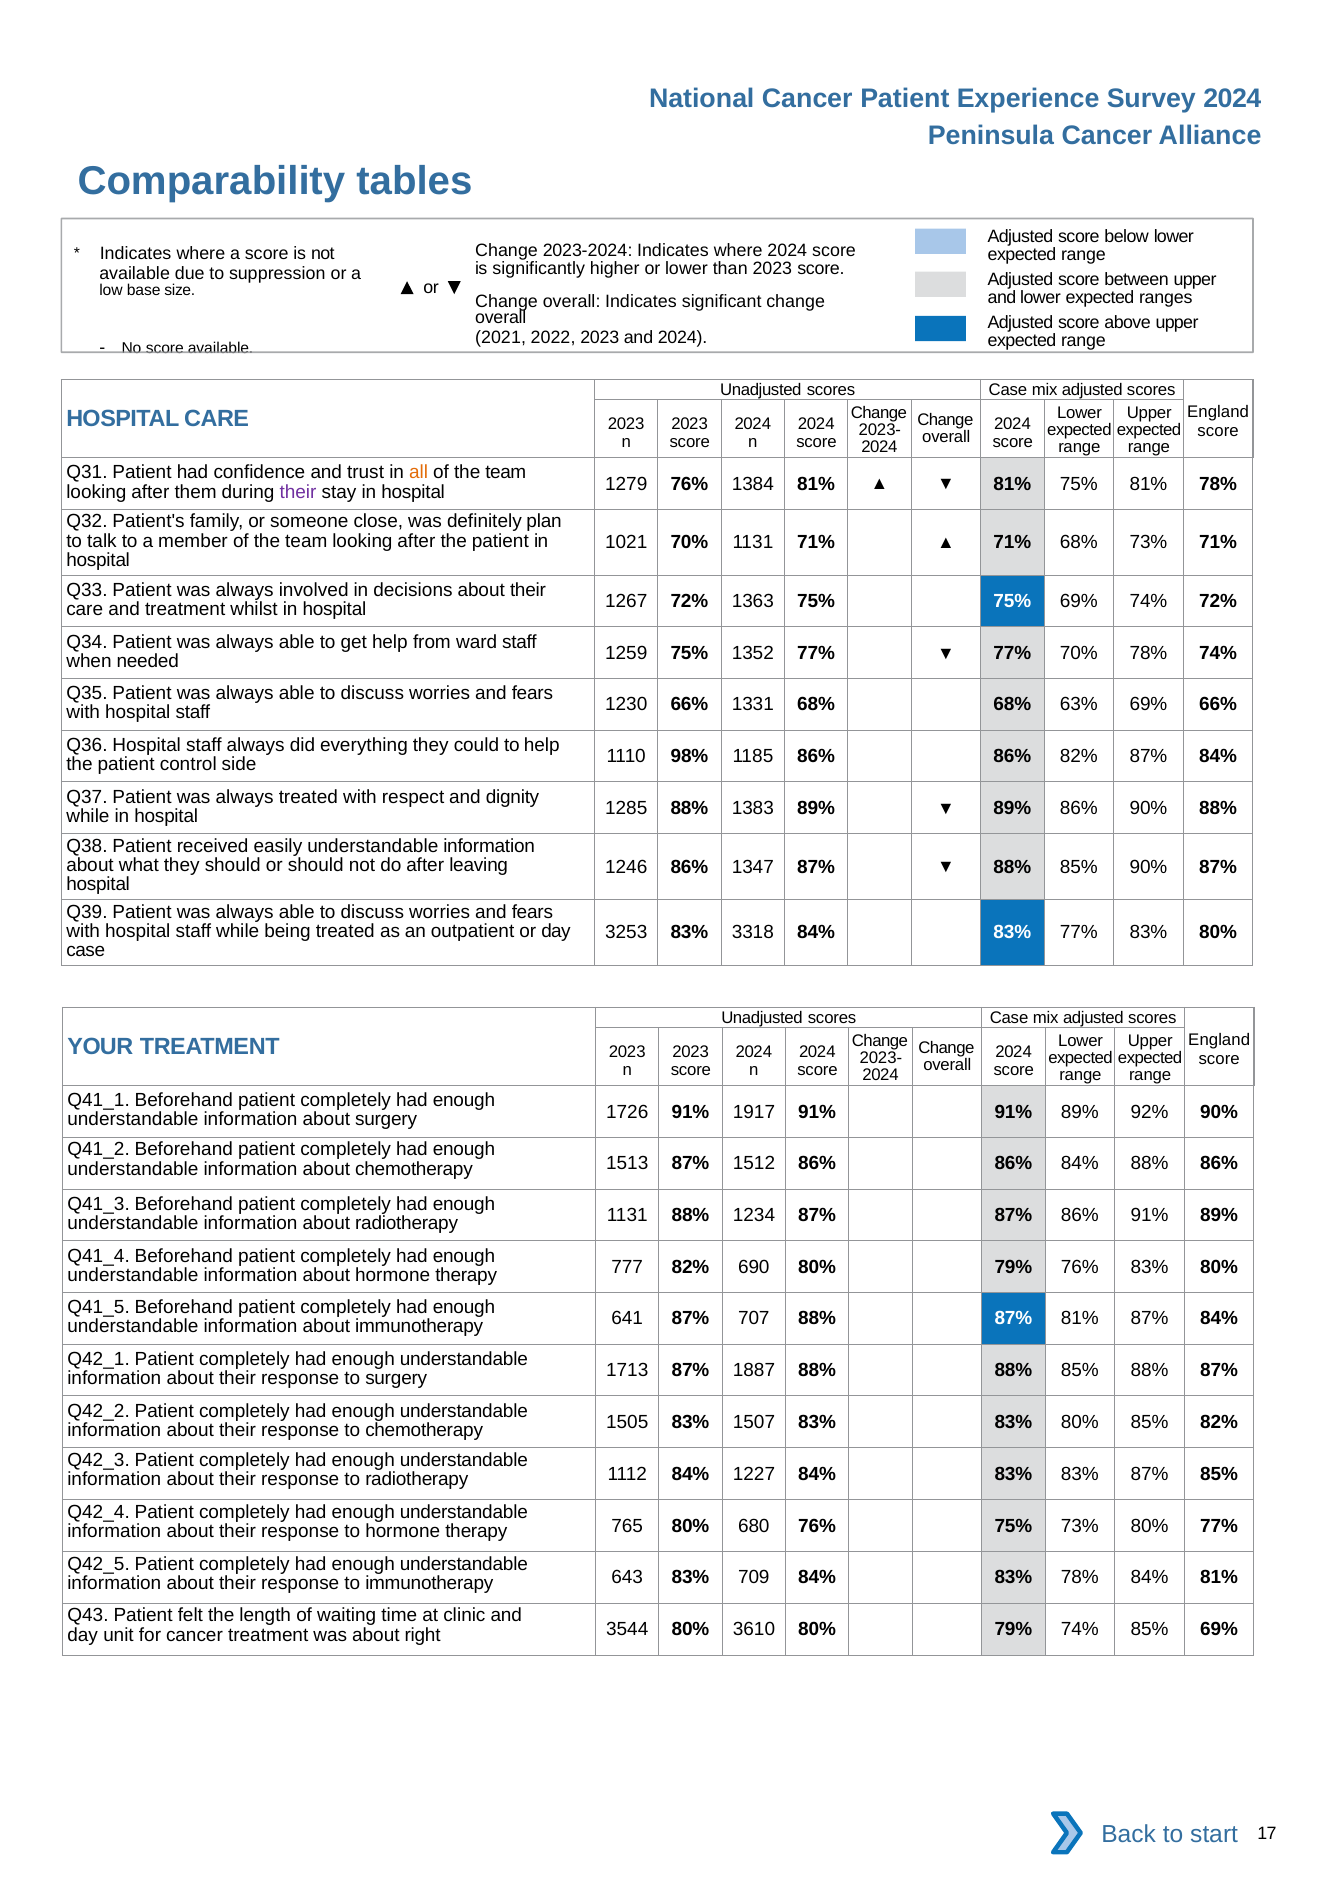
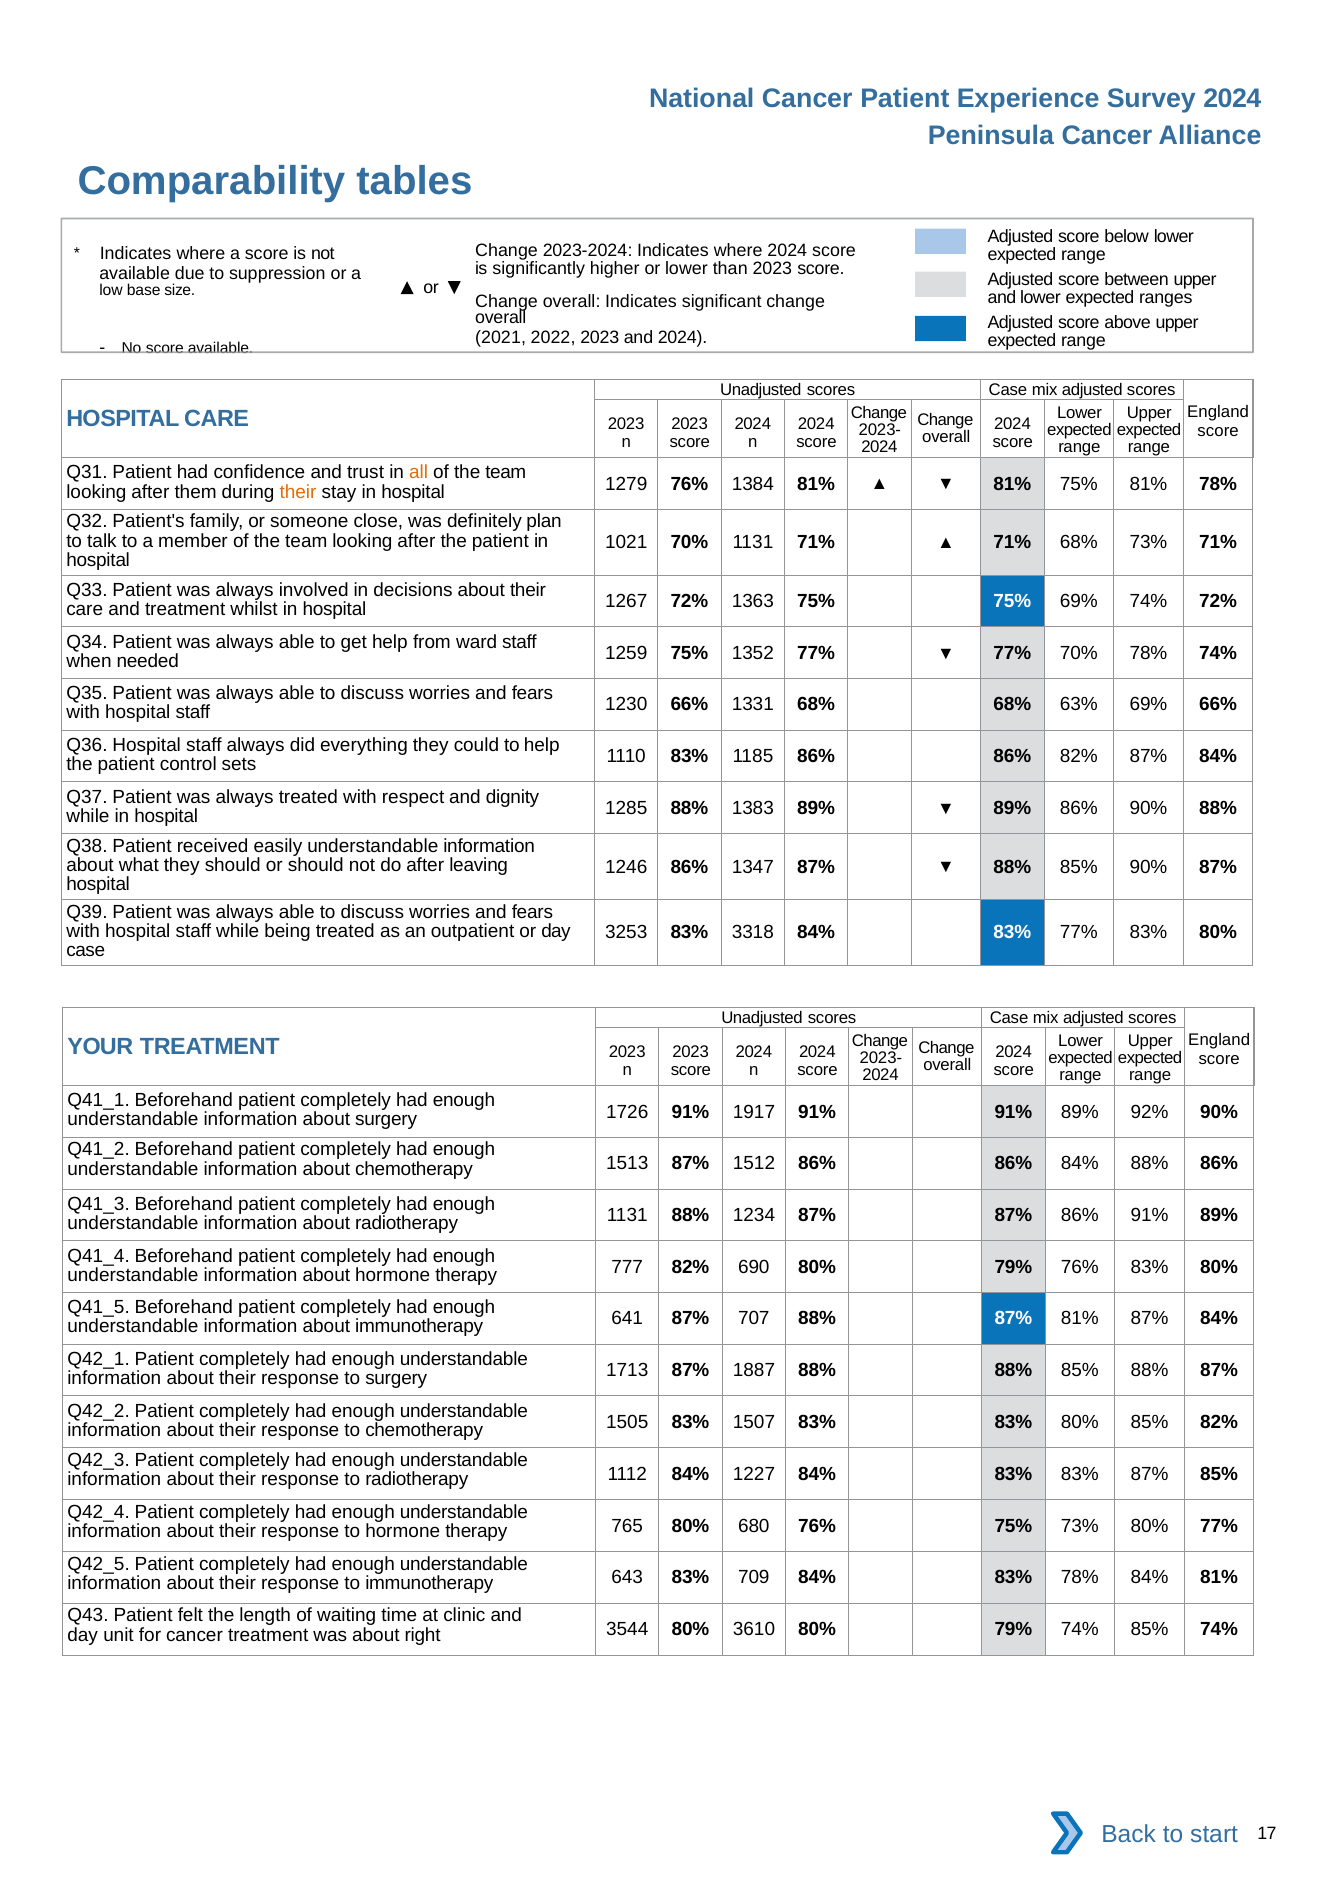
their at (298, 492) colour: purple -> orange
side: side -> sets
1110 98%: 98% -> 83%
85% 69%: 69% -> 74%
